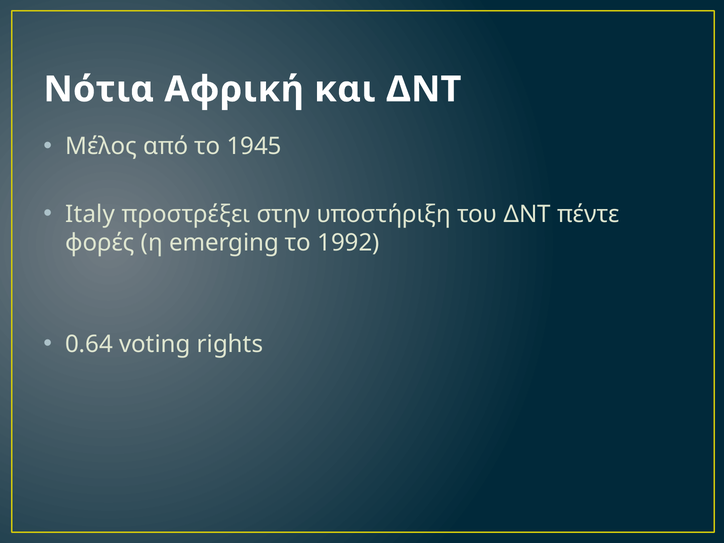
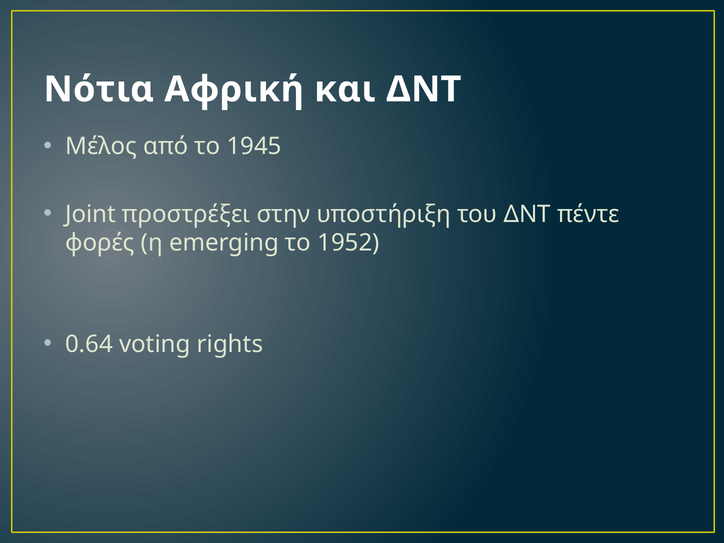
Italy: Italy -> Joint
1992: 1992 -> 1952
